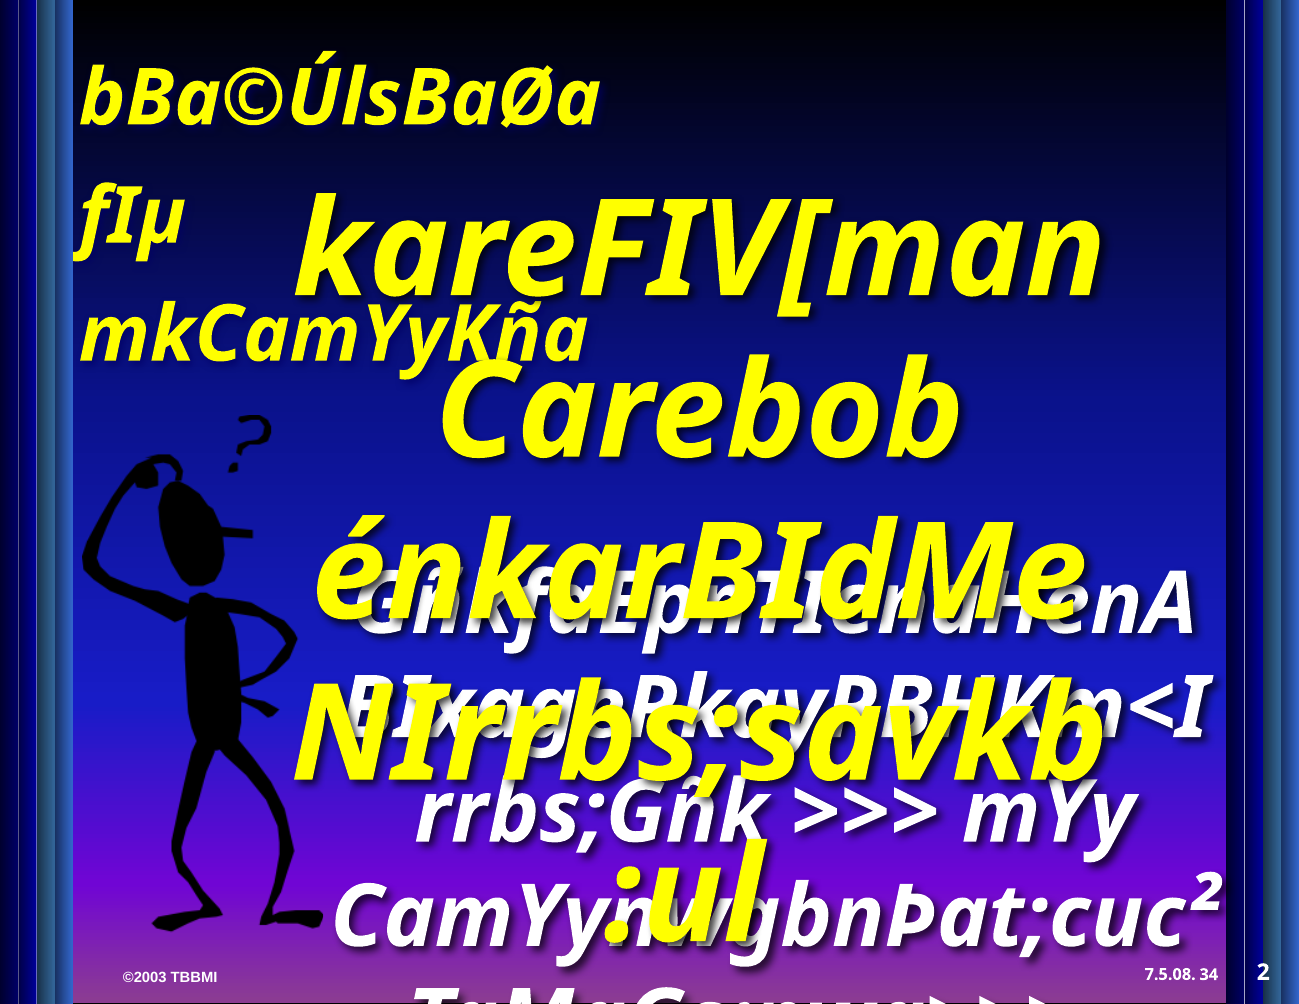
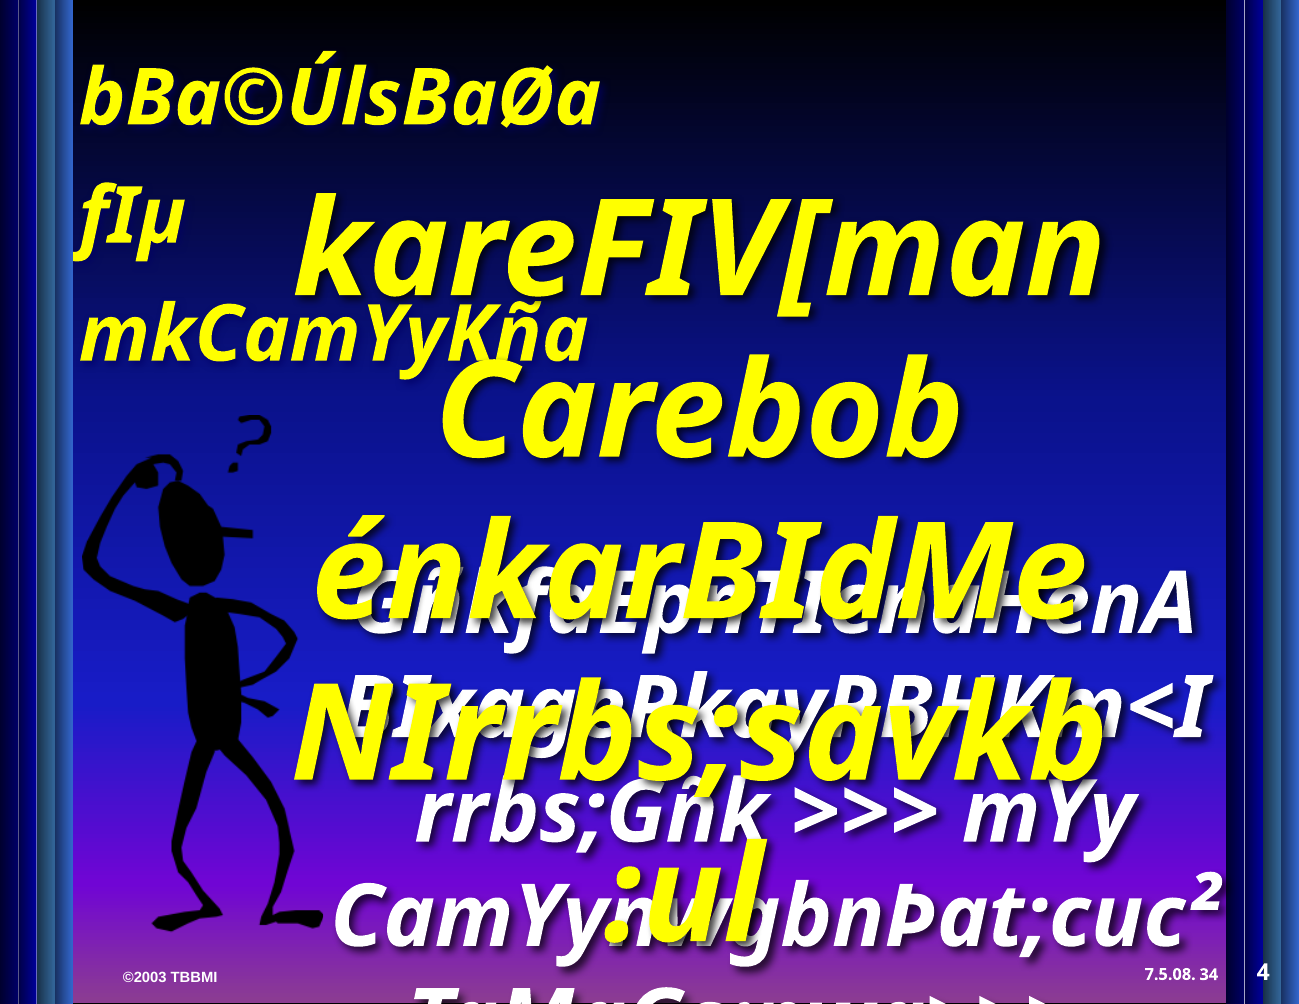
2: 2 -> 4
